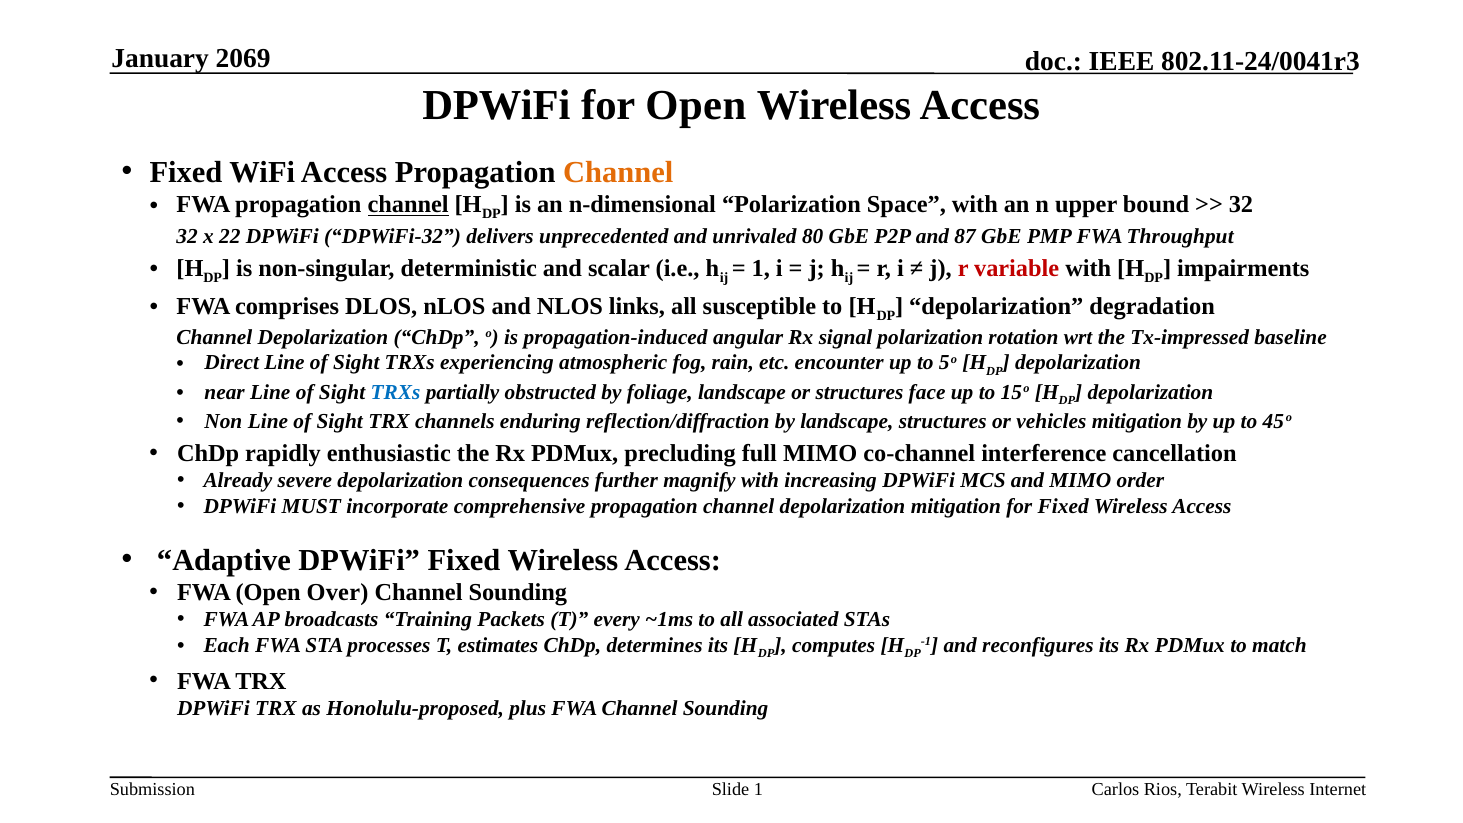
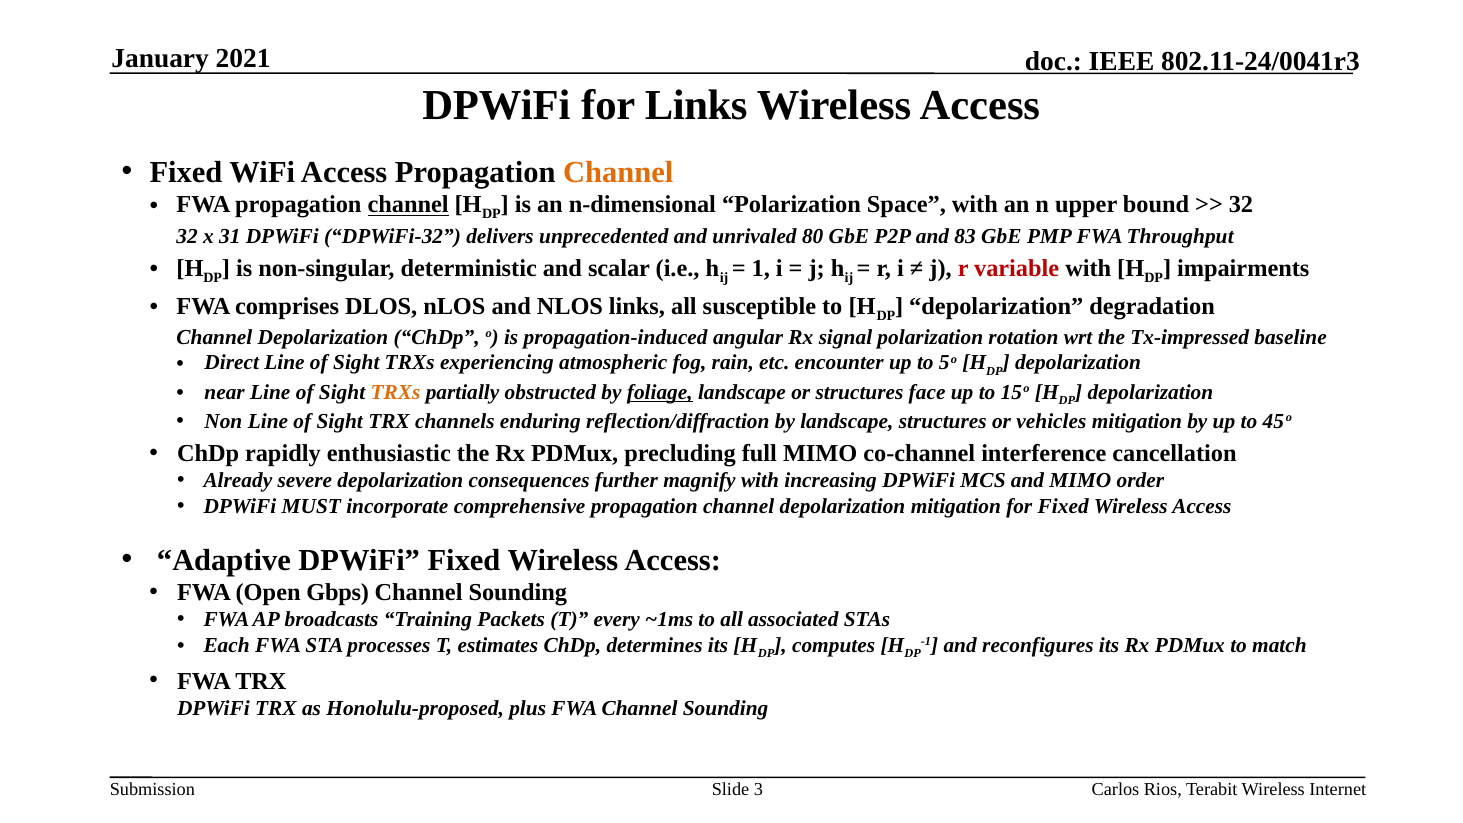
2069: 2069 -> 2021
for Open: Open -> Links
22: 22 -> 31
87: 87 -> 83
TRXs at (395, 392) colour: blue -> orange
foliage underline: none -> present
Over: Over -> Gbps
Slide 1: 1 -> 3
